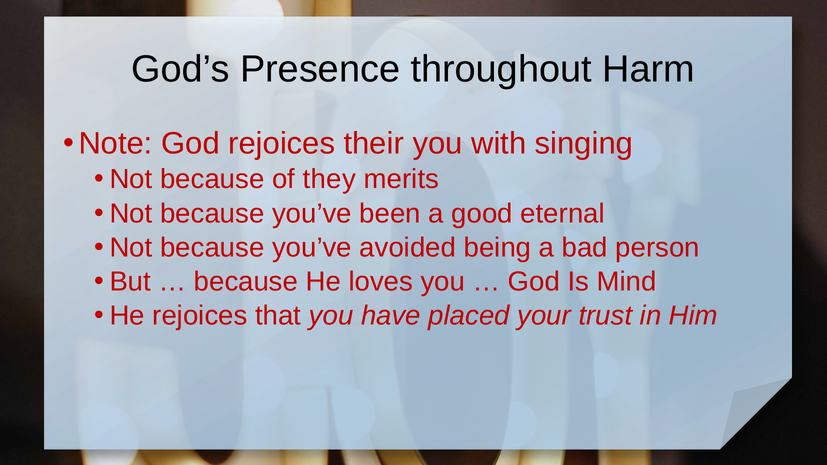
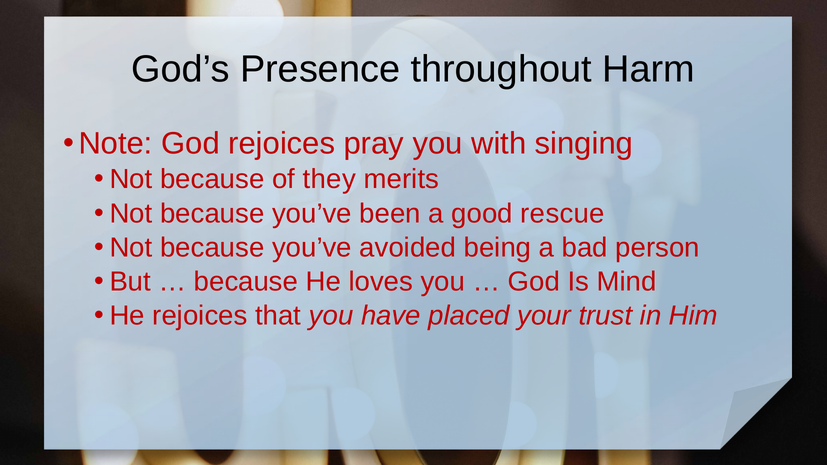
their: their -> pray
eternal: eternal -> rescue
